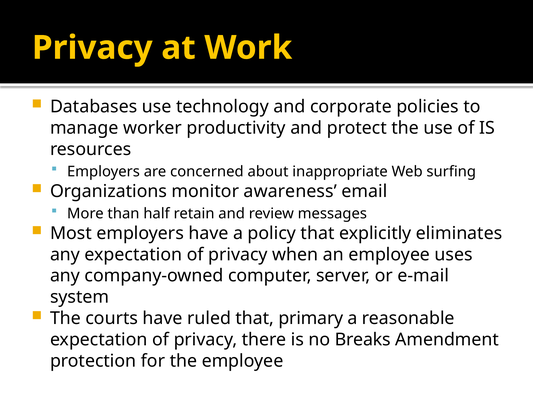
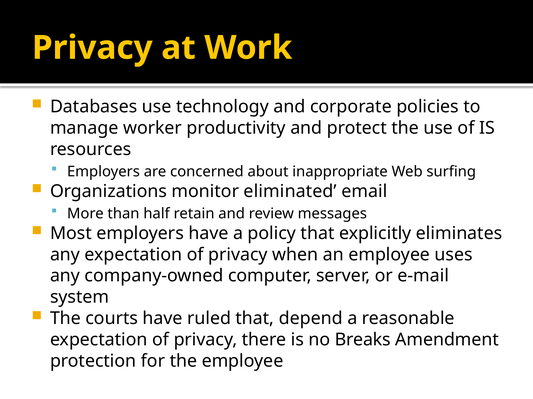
awareness: awareness -> eliminated
primary: primary -> depend
